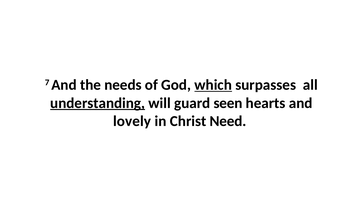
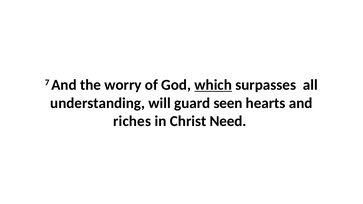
needs: needs -> worry
understanding underline: present -> none
lovely: lovely -> riches
